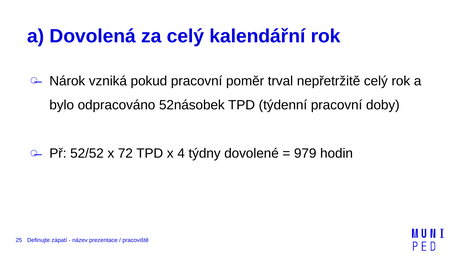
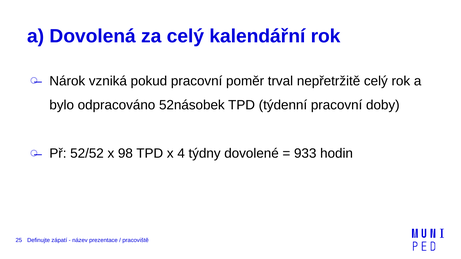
72: 72 -> 98
979: 979 -> 933
